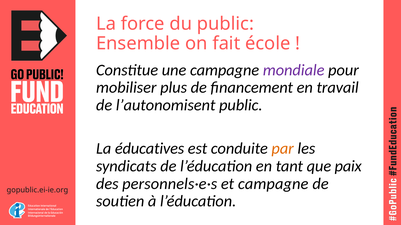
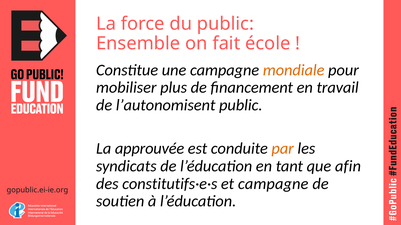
mondiale colour: purple -> orange
éducatives: éducatives -> approuvée
paix: paix -> afin
personnels·e·s: personnels·e·s -> constitutifs·e·s
